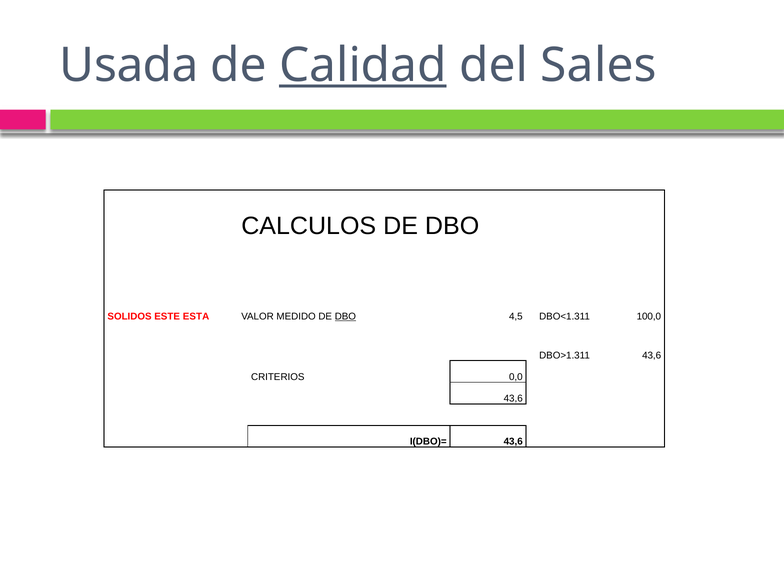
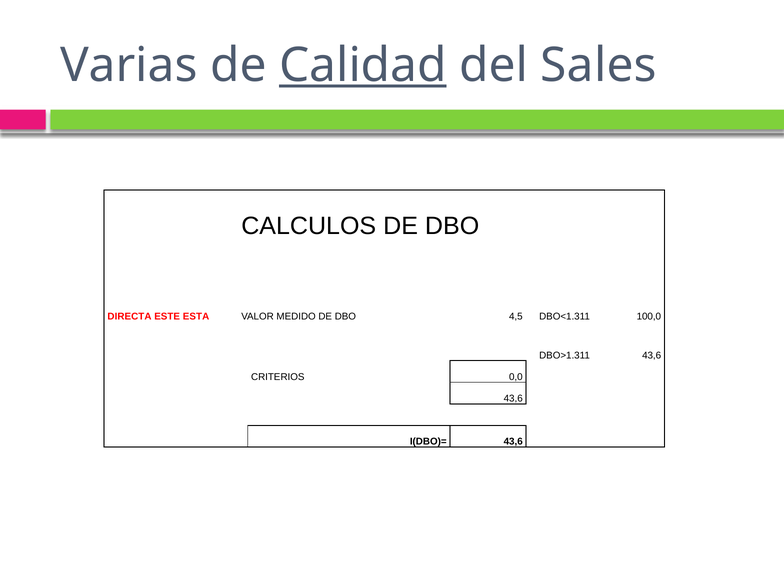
Usada: Usada -> Varias
SOLIDOS: SOLIDOS -> DIRECTA
DBO at (345, 316) underline: present -> none
